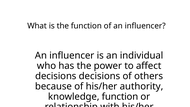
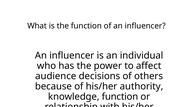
decisions at (56, 76): decisions -> audience
